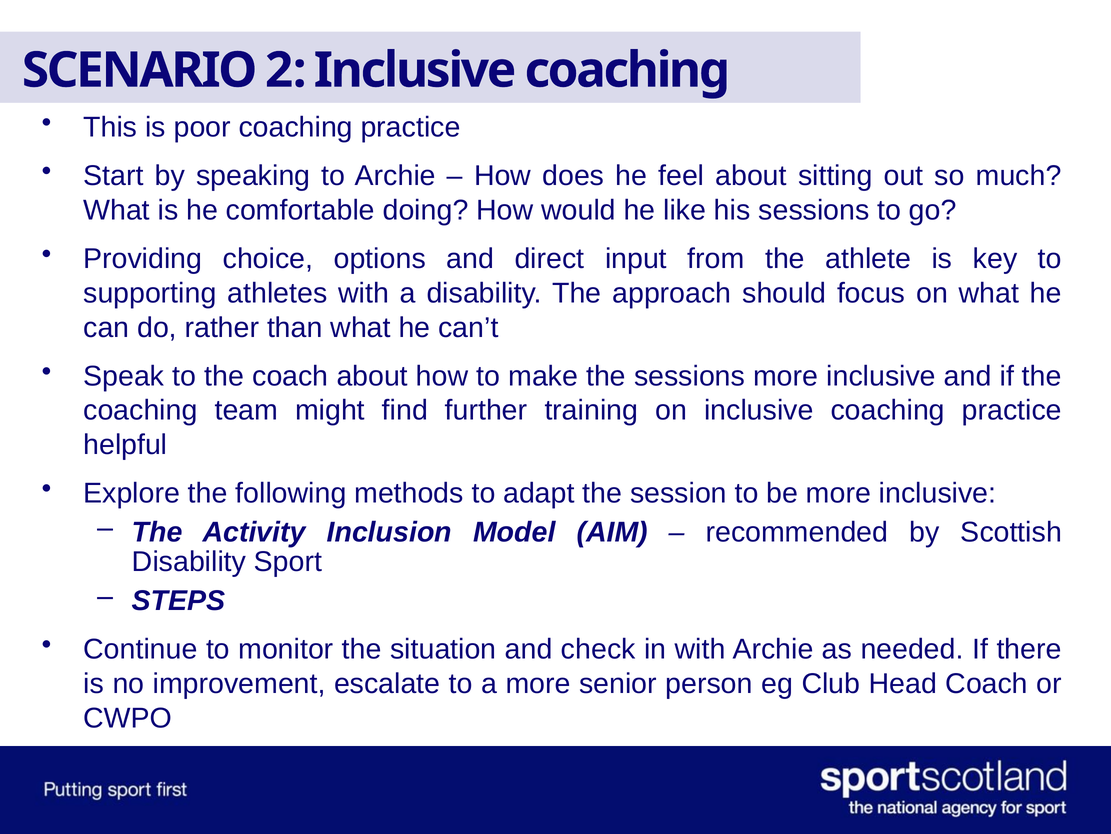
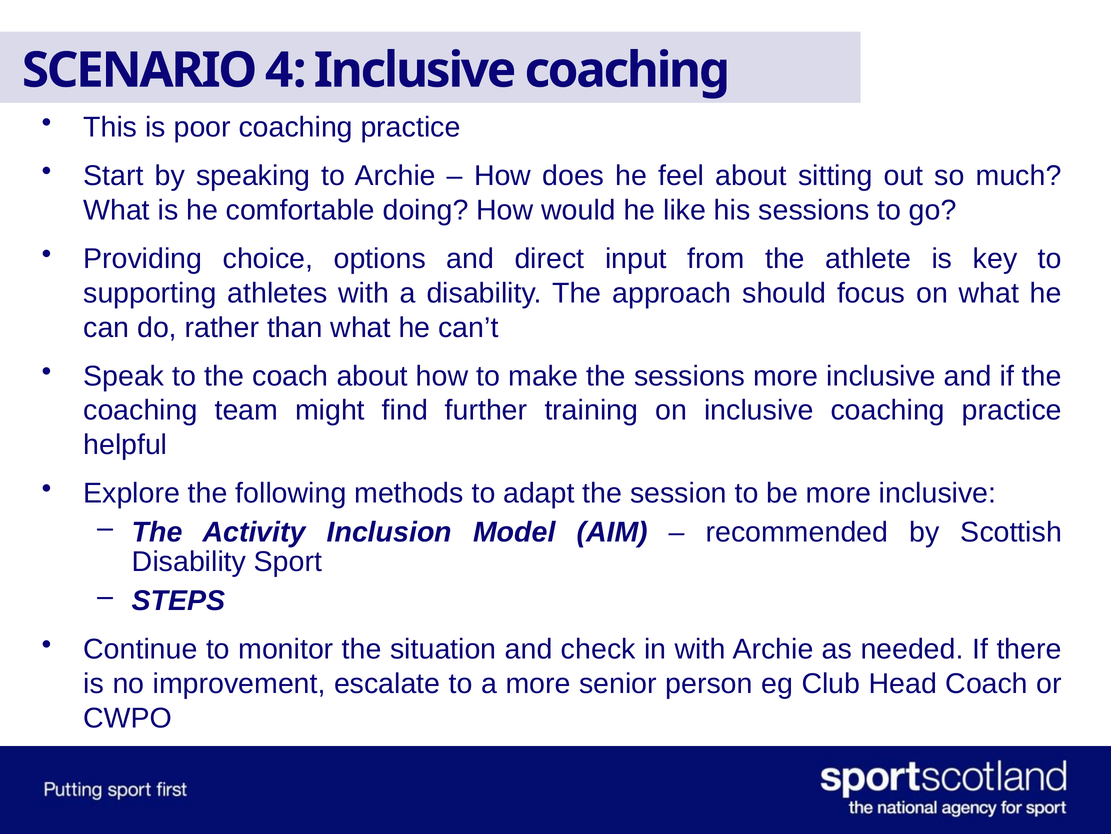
2: 2 -> 4
